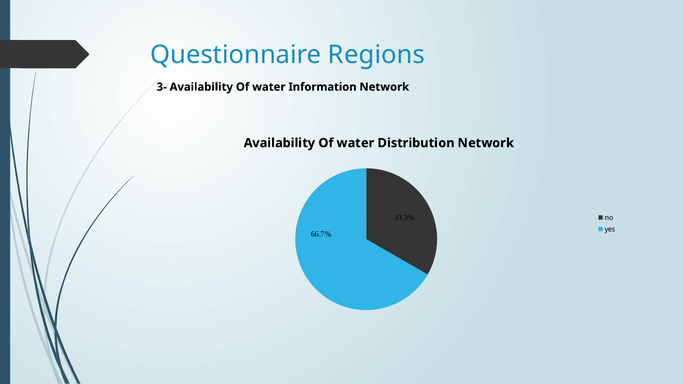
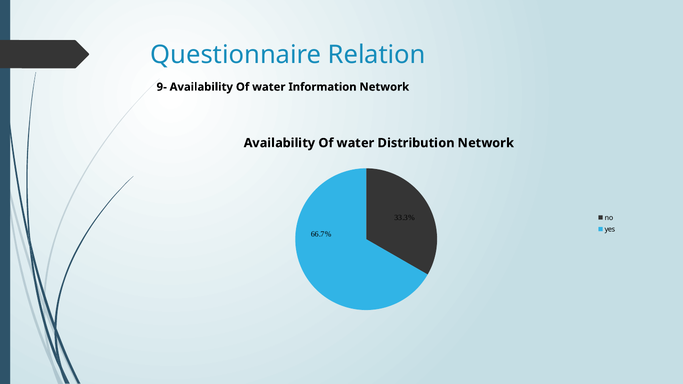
Regions: Regions -> Relation
3-: 3- -> 9-
